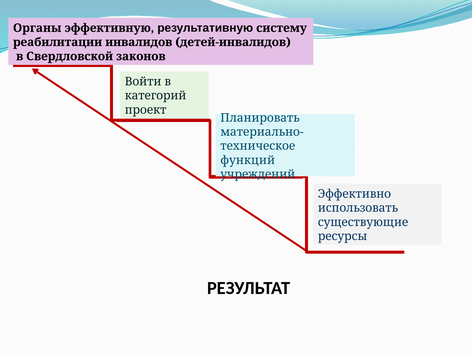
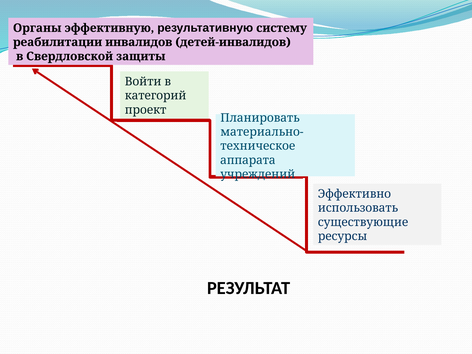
законов: законов -> защиты
функций: функций -> аппарата
